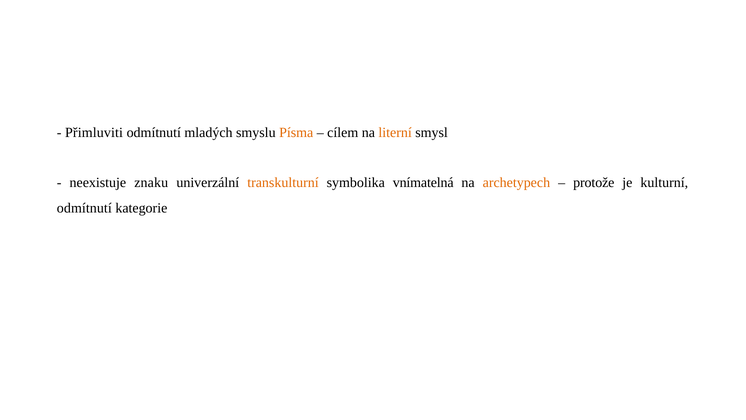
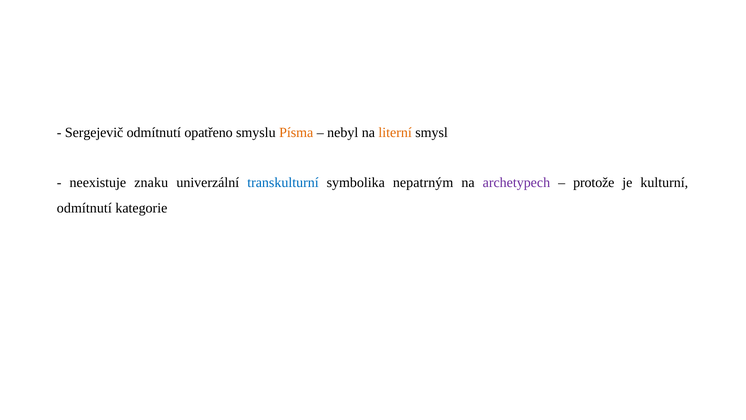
Přimluviti: Přimluviti -> Sergejevič
mladých: mladých -> opatřeno
cílem: cílem -> nebyl
transkulturní colour: orange -> blue
vnímatelná: vnímatelná -> nepatrným
archetypech colour: orange -> purple
